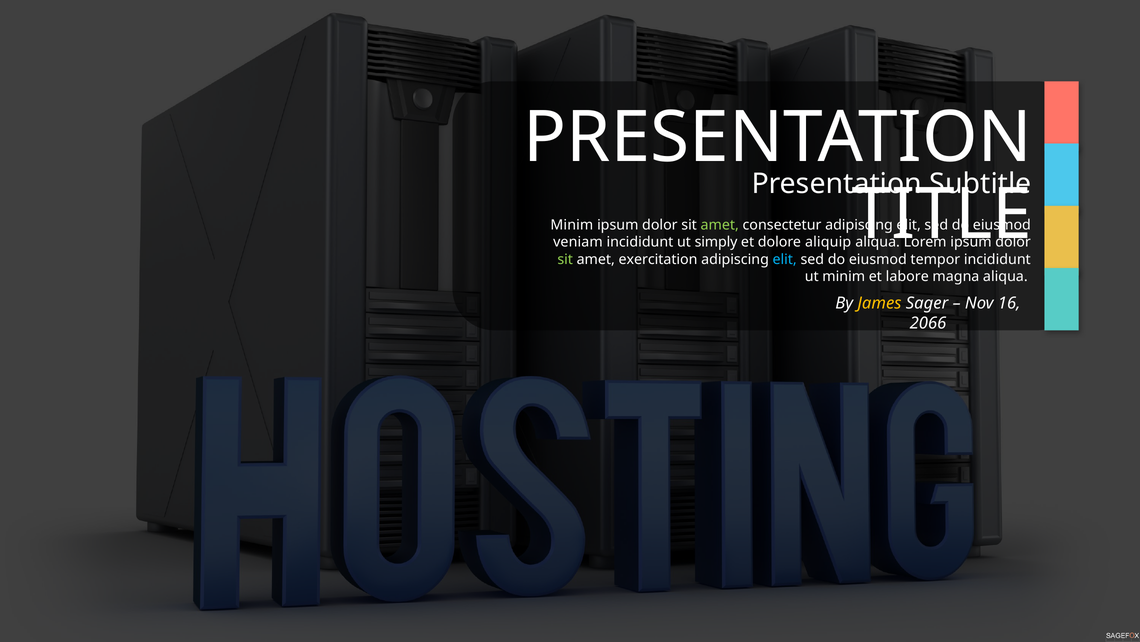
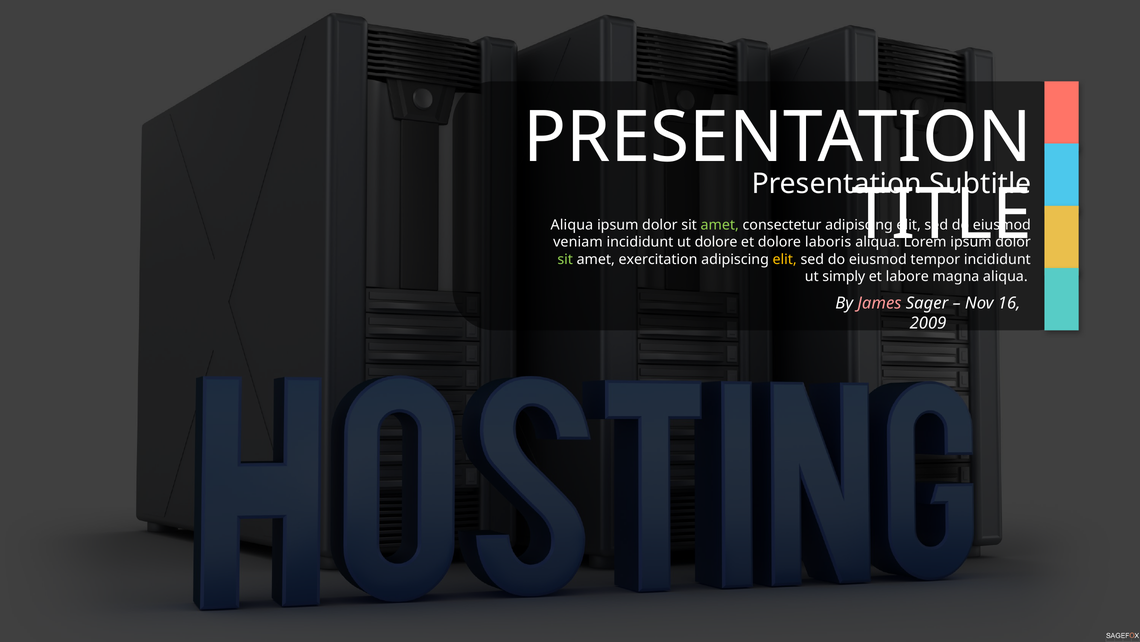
Minim at (572, 225): Minim -> Aliqua
ut simply: simply -> dolore
aliquip: aliquip -> laboris
elit at (785, 259) colour: light blue -> yellow
ut minim: minim -> simply
James colour: yellow -> pink
2066: 2066 -> 2009
